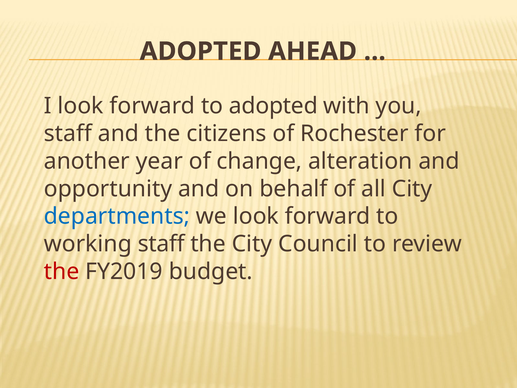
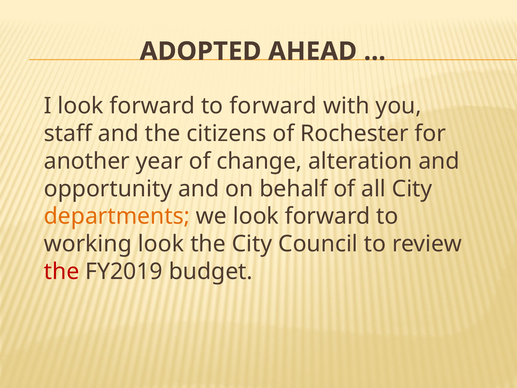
to adopted: adopted -> forward
departments colour: blue -> orange
working staff: staff -> look
